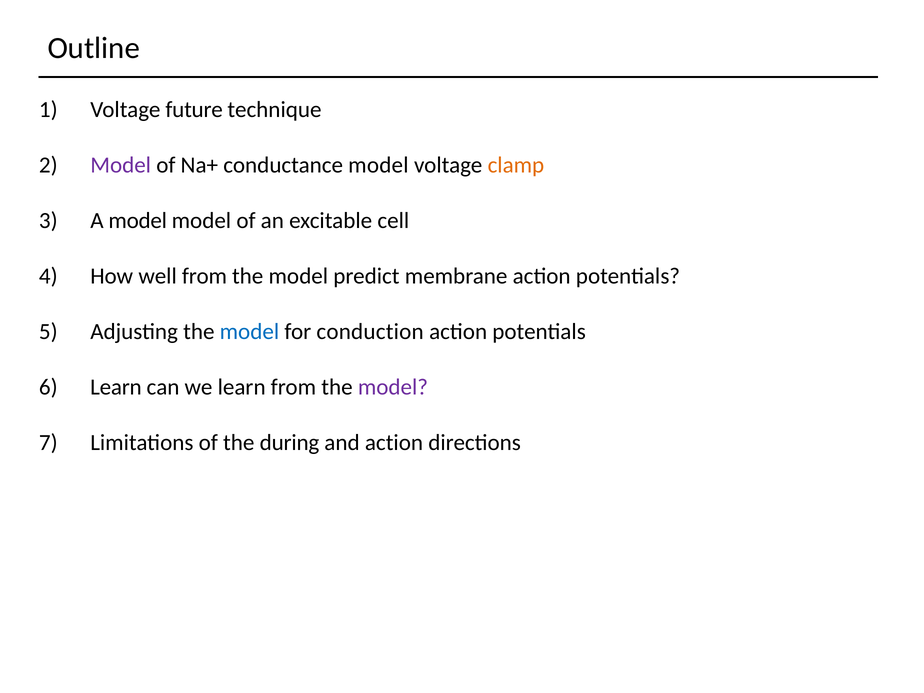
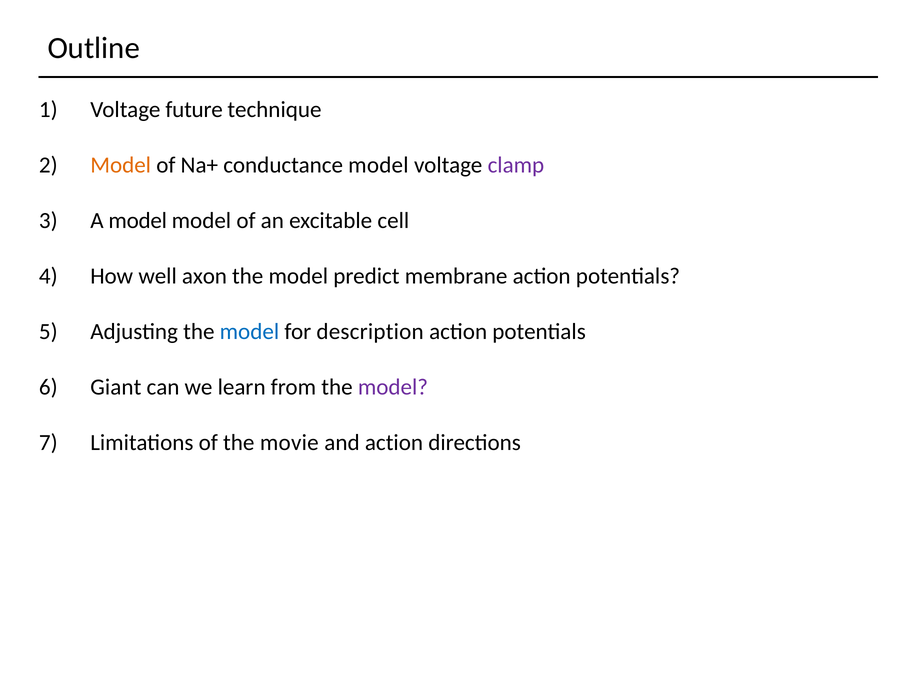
Model at (121, 165) colour: purple -> orange
clamp colour: orange -> purple
well from: from -> axon
conduction: conduction -> description
Learn at (116, 387): Learn -> Giant
during: during -> movie
